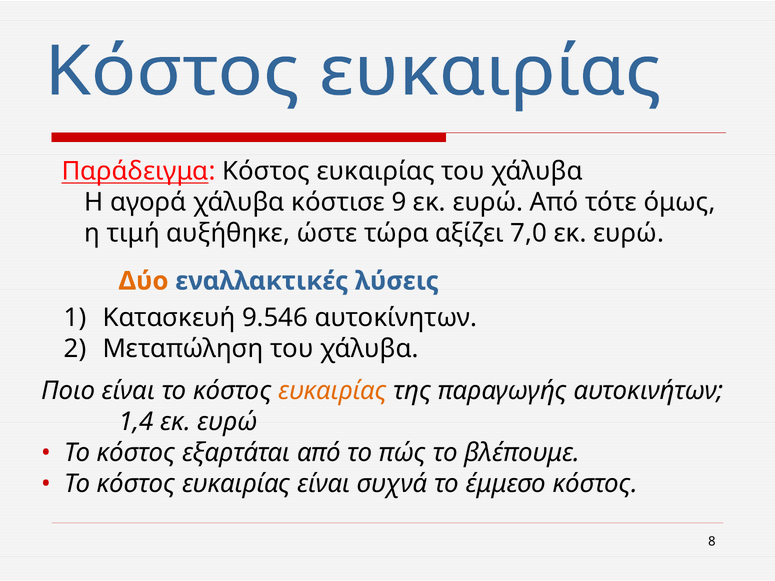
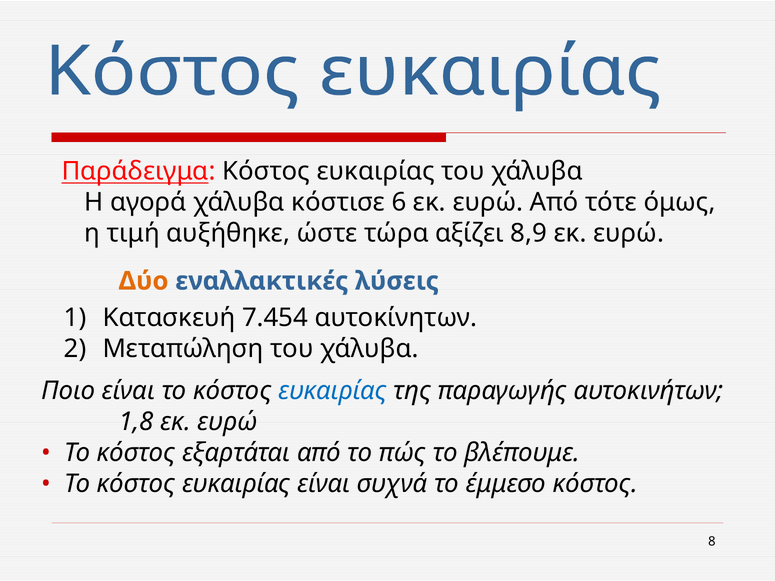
9: 9 -> 6
7,0: 7,0 -> 8,9
9.546: 9.546 -> 7.454
ευκαιρίας at (333, 391) colour: orange -> blue
1,4: 1,4 -> 1,8
